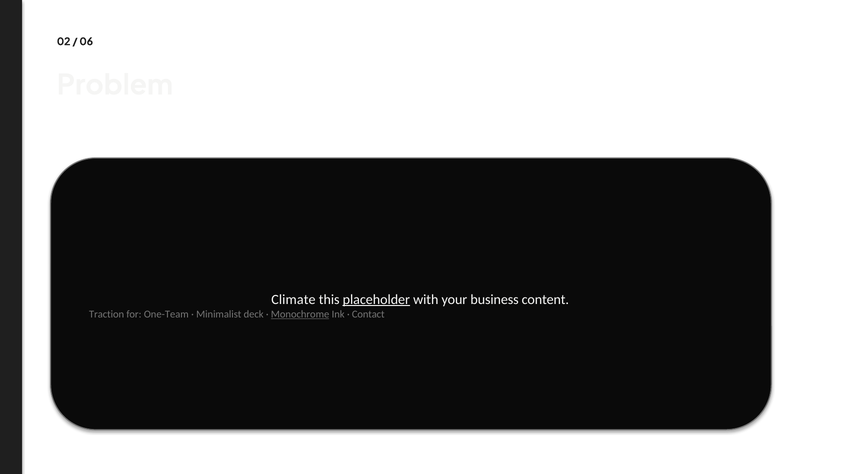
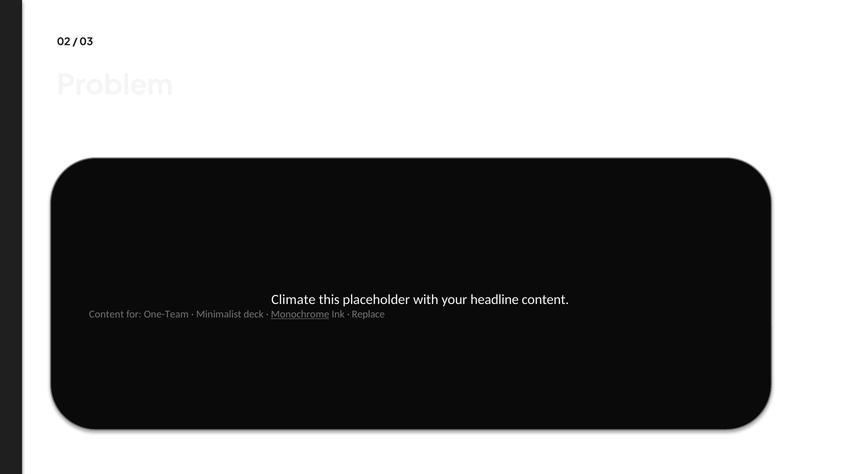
06: 06 -> 03
placeholder underline: present -> none
business: business -> headline
Traction at (107, 314): Traction -> Content
Contact: Contact -> Replace
